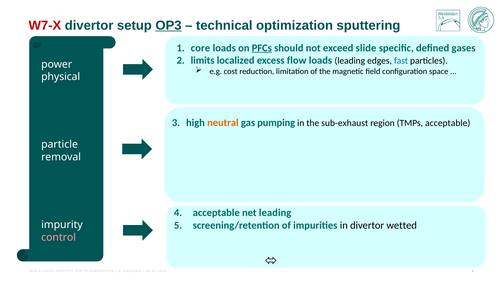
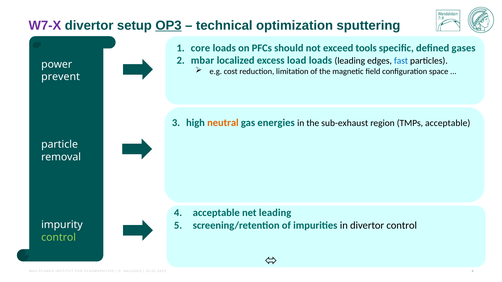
W7-X colour: red -> purple
PFCs underline: present -> none
slide: slide -> tools
limits: limits -> mbar
flow: flow -> load
physical: physical -> prevent
pumping: pumping -> energies
divertor wetted: wetted -> control
control at (59, 238) colour: pink -> light green
